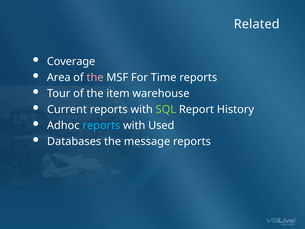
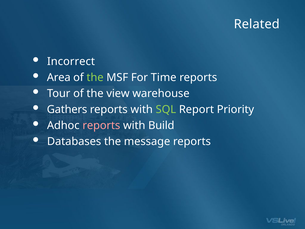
Coverage: Coverage -> Incorrect
the at (95, 77) colour: pink -> light green
item: item -> view
Current: Current -> Gathers
History: History -> Priority
reports at (101, 125) colour: light blue -> pink
Used: Used -> Build
